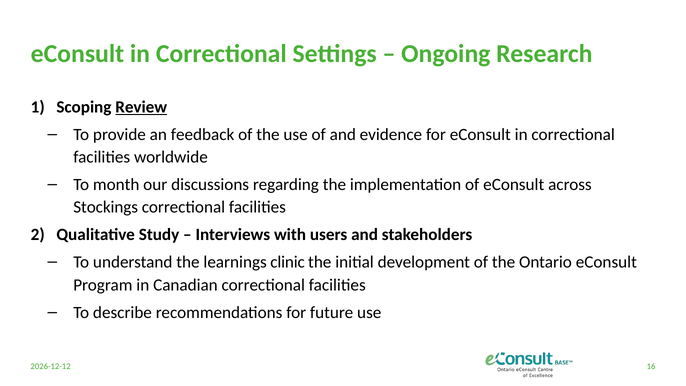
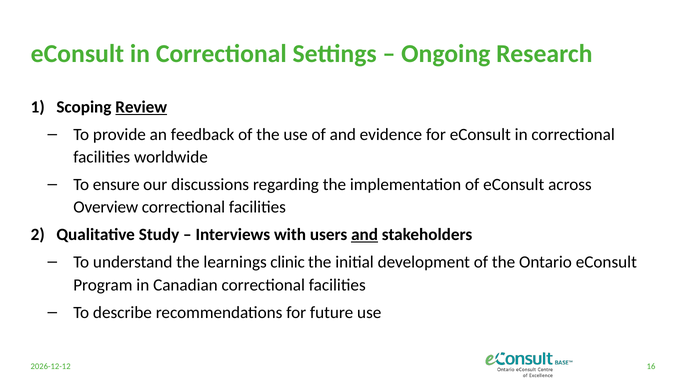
month: month -> ensure
Stockings: Stockings -> Overview
and at (365, 235) underline: none -> present
